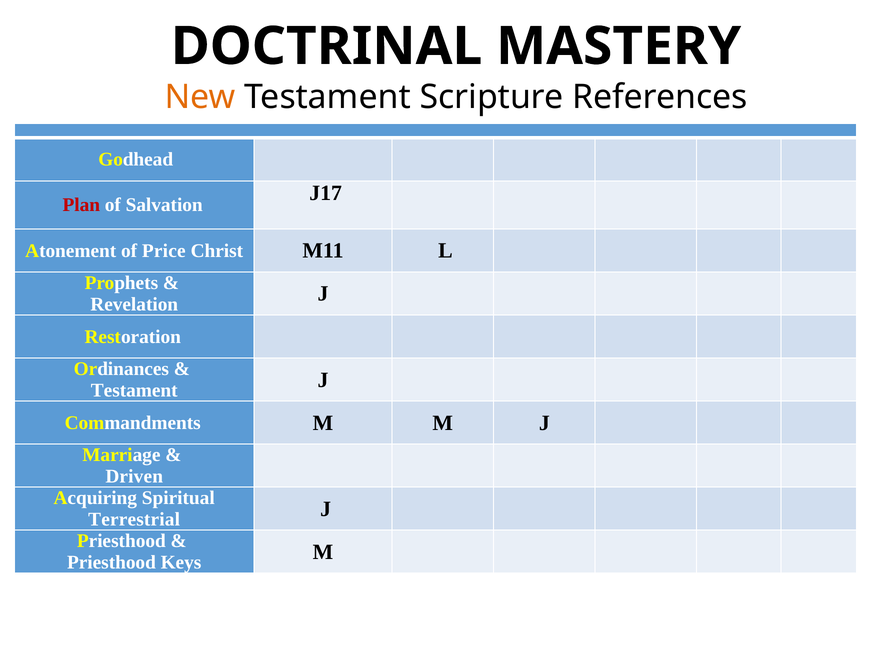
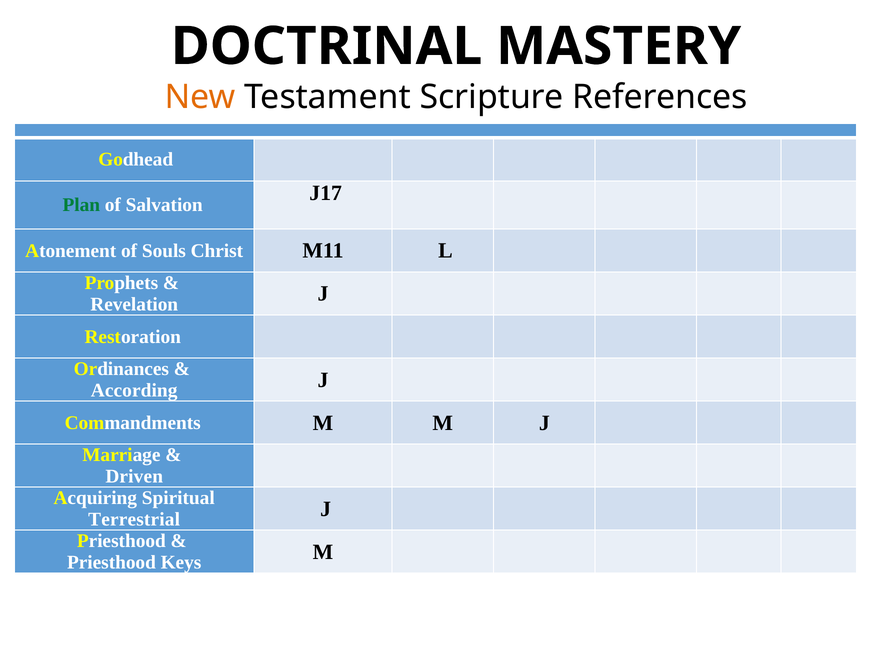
Plan colour: red -> green
Price: Price -> Souls
Testament at (134, 391): Testament -> According
